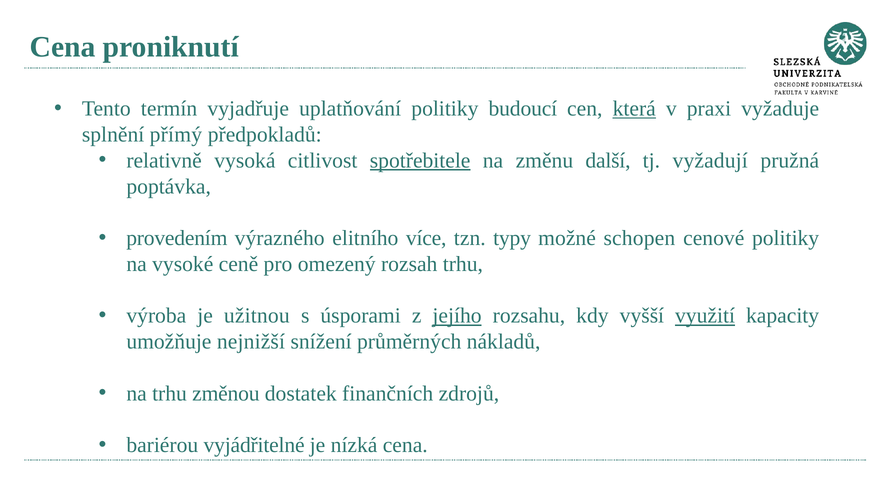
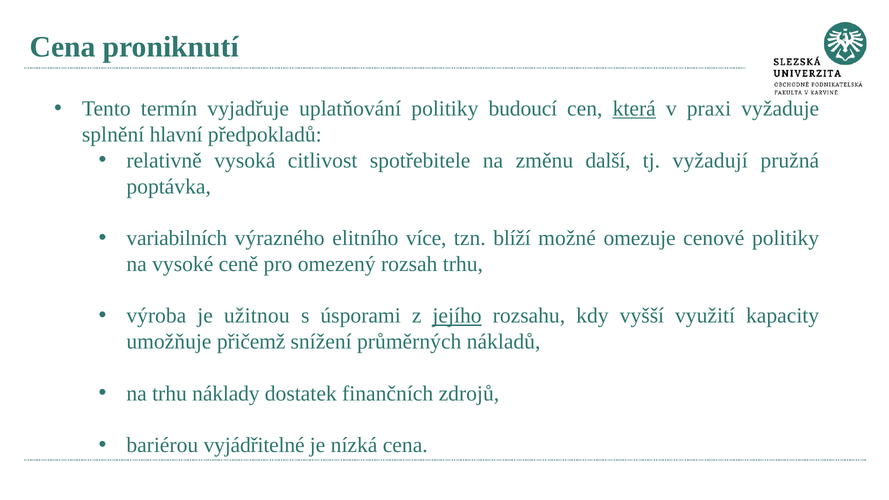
přímý: přímý -> hlavní
spotřebitele underline: present -> none
provedením: provedením -> variabilních
typy: typy -> blíží
schopen: schopen -> omezuje
využití underline: present -> none
nejnižší: nejnižší -> přičemž
změnou: změnou -> náklady
